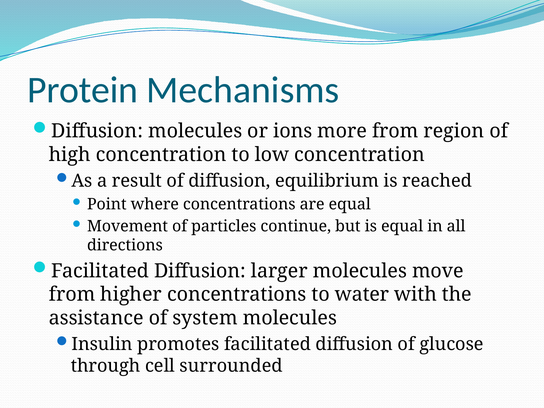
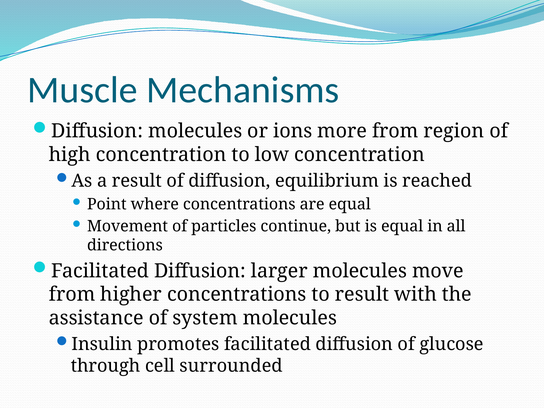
Protein: Protein -> Muscle
to water: water -> result
